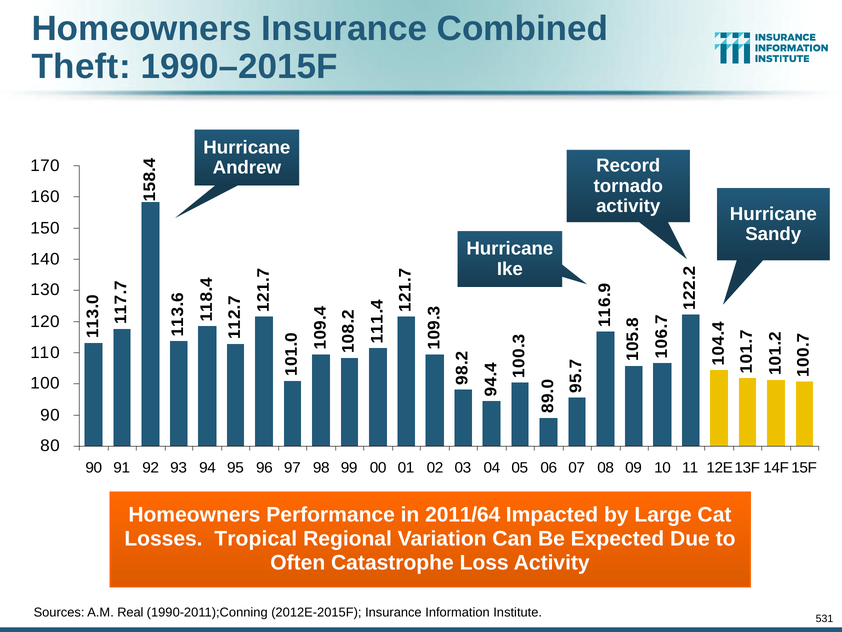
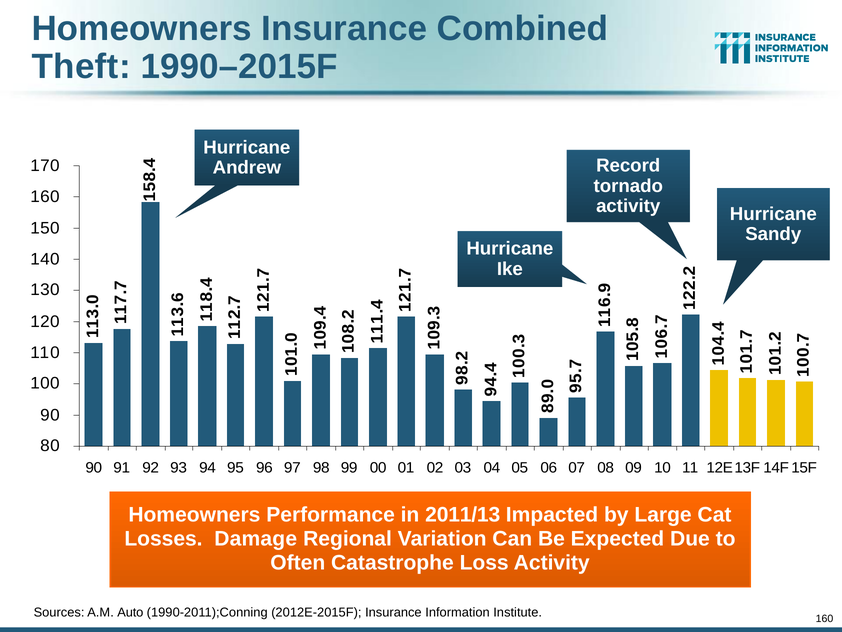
2011/64: 2011/64 -> 2011/13
Tropical: Tropical -> Damage
Real: Real -> Auto
Institute 531: 531 -> 160
